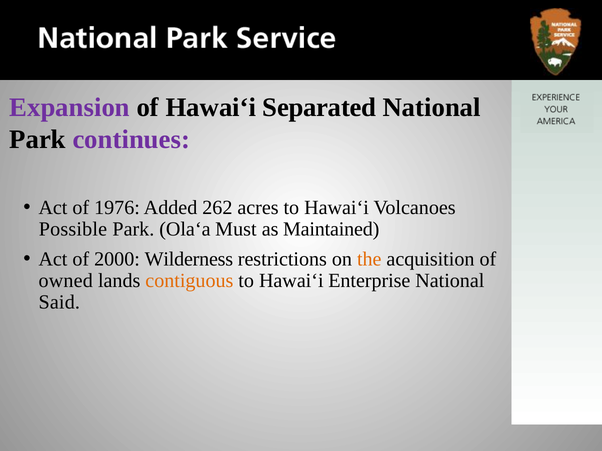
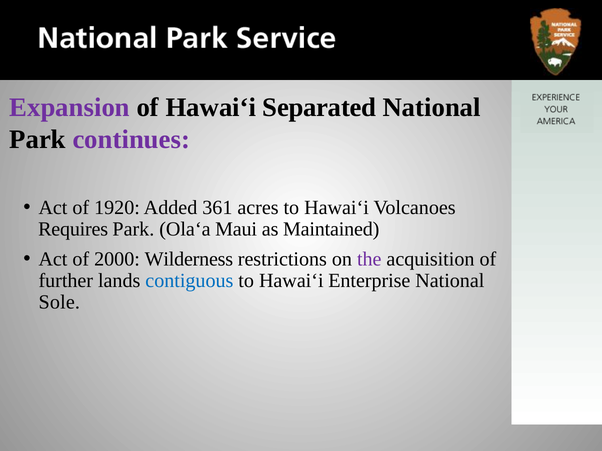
1976: 1976 -> 1920
262: 262 -> 361
Possible: Possible -> Requires
Must: Must -> Maui
the colour: orange -> purple
owned: owned -> further
contiguous colour: orange -> blue
Said: Said -> Sole
